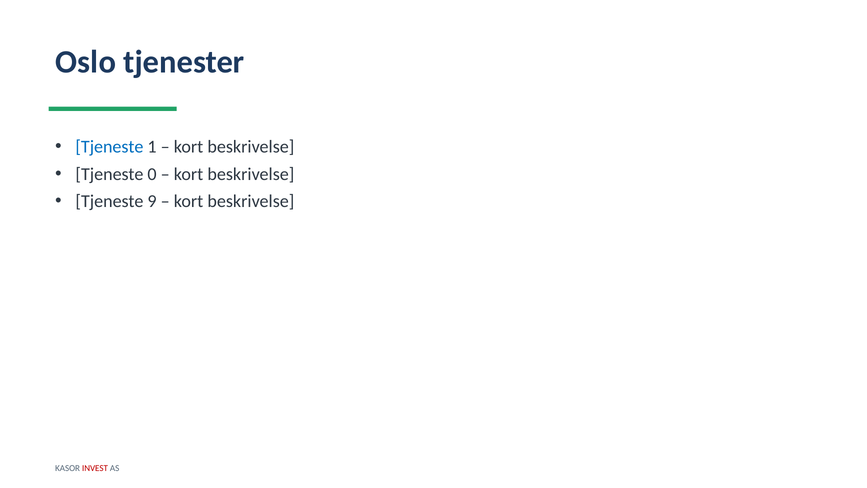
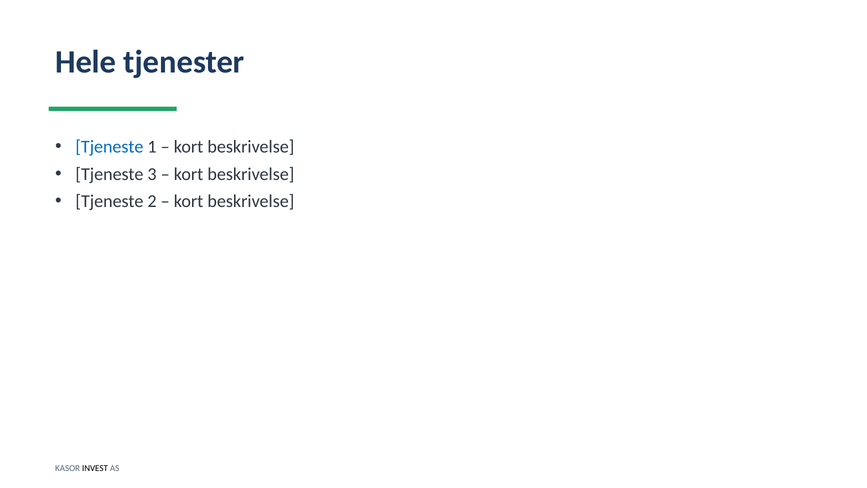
Oslo: Oslo -> Hele
0: 0 -> 3
9: 9 -> 2
INVEST colour: red -> black
